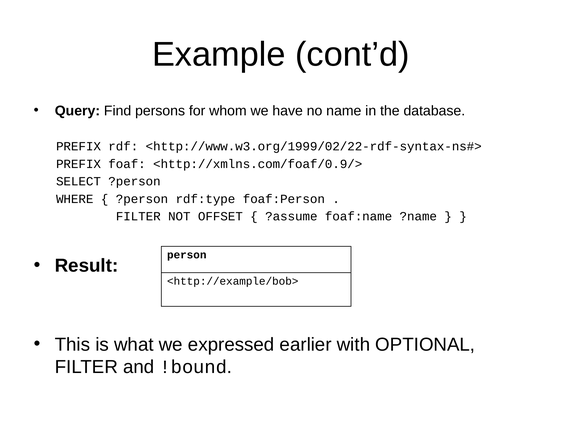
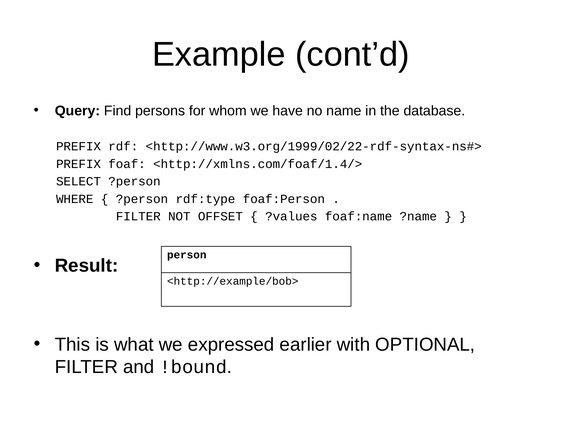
<http://xmlns.com/foaf/0.9/>: <http://xmlns.com/foaf/0.9/> -> <http://xmlns.com/foaf/1.4/>
?assume: ?assume -> ?values
